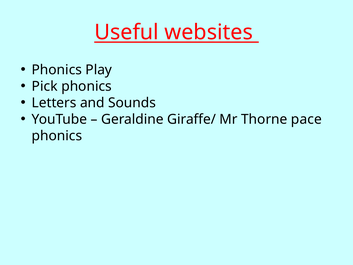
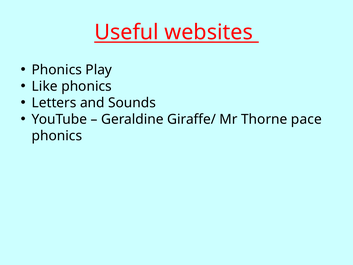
Pick: Pick -> Like
